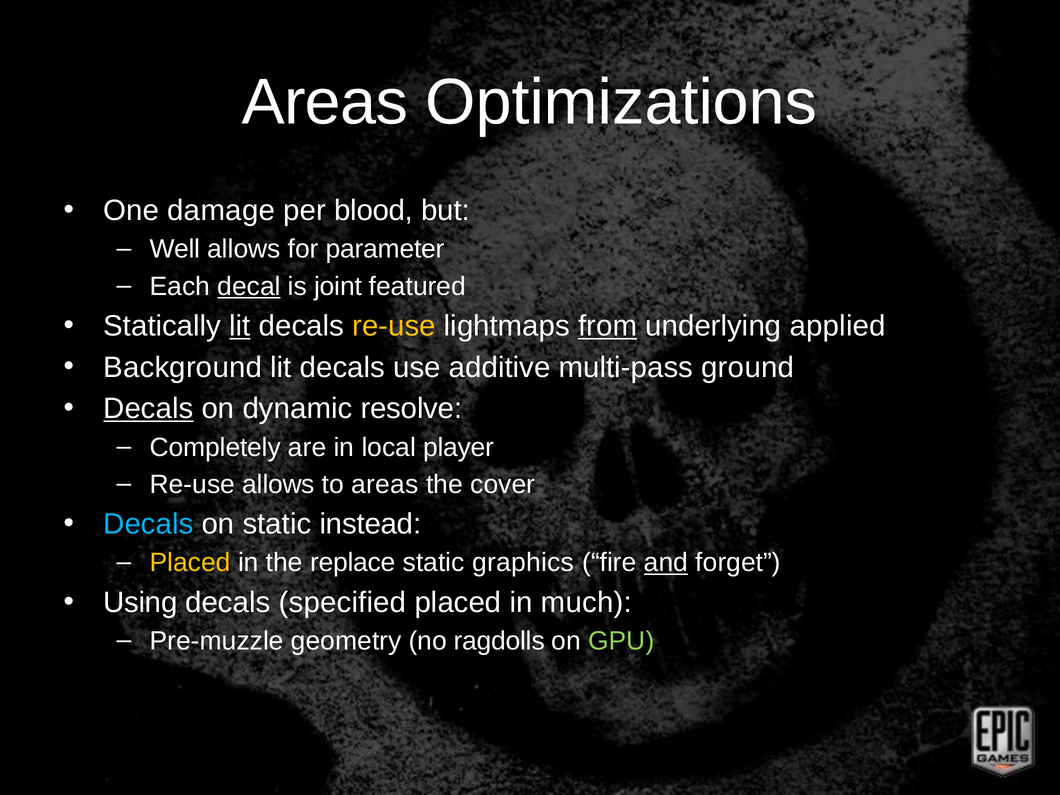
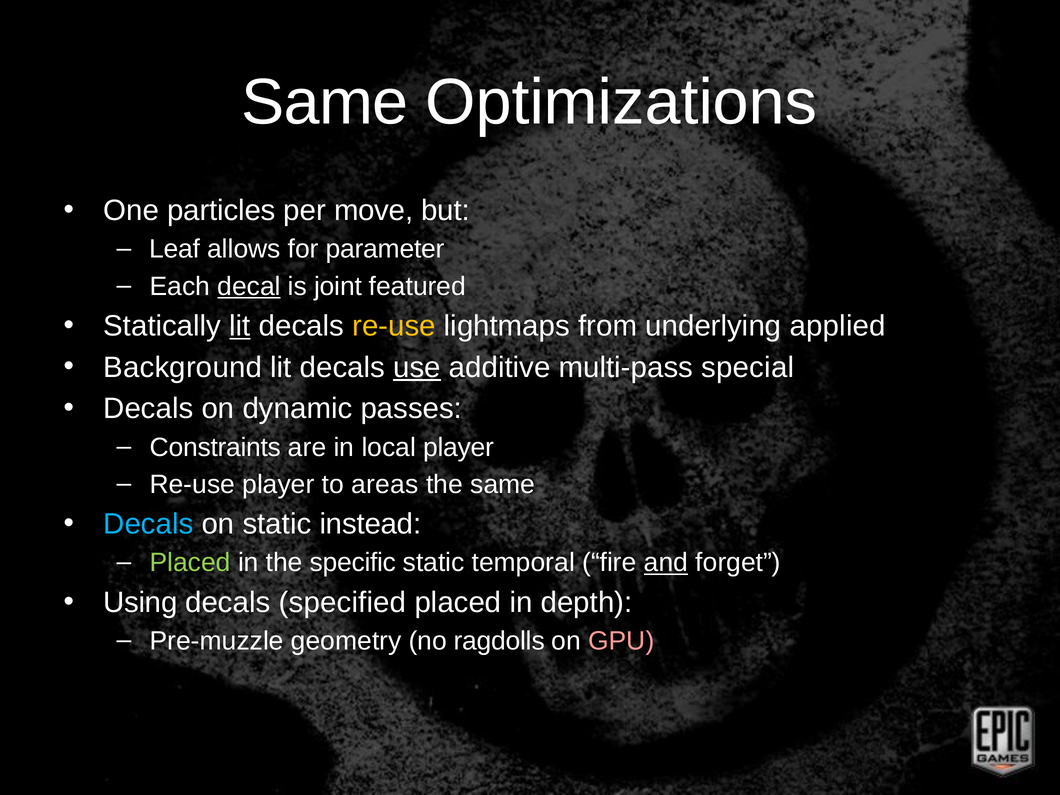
Areas at (325, 103): Areas -> Same
damage: damage -> particles
blood: blood -> move
Well: Well -> Leaf
from underline: present -> none
use underline: none -> present
ground: ground -> special
Decals at (148, 409) underline: present -> none
resolve: resolve -> passes
Completely: Completely -> Constraints
Re-use allows: allows -> player
the cover: cover -> same
Placed at (190, 563) colour: yellow -> light green
replace: replace -> specific
graphics: graphics -> temporal
much: much -> depth
GPU colour: light green -> pink
